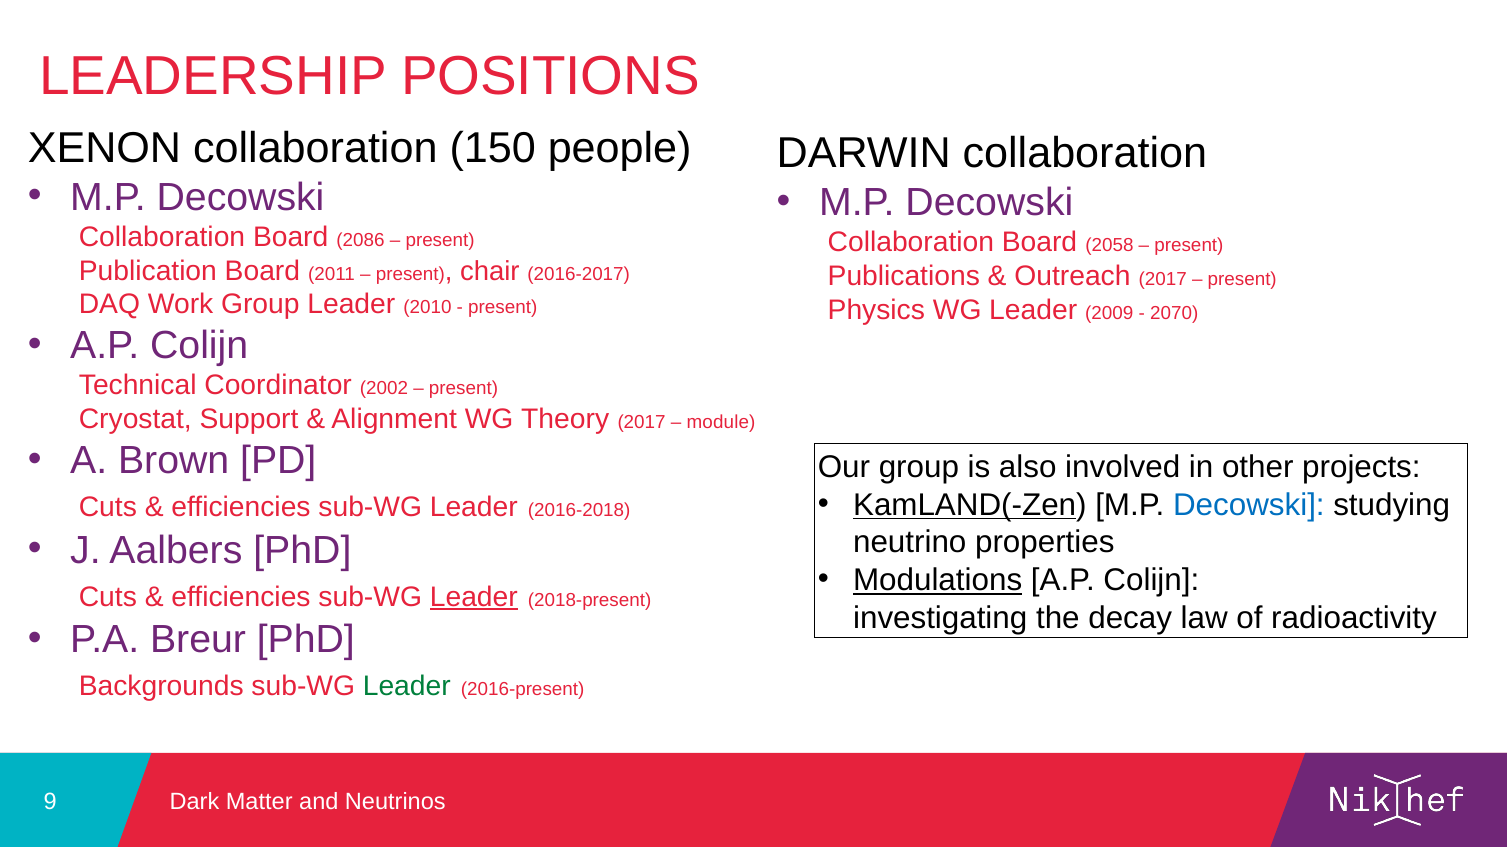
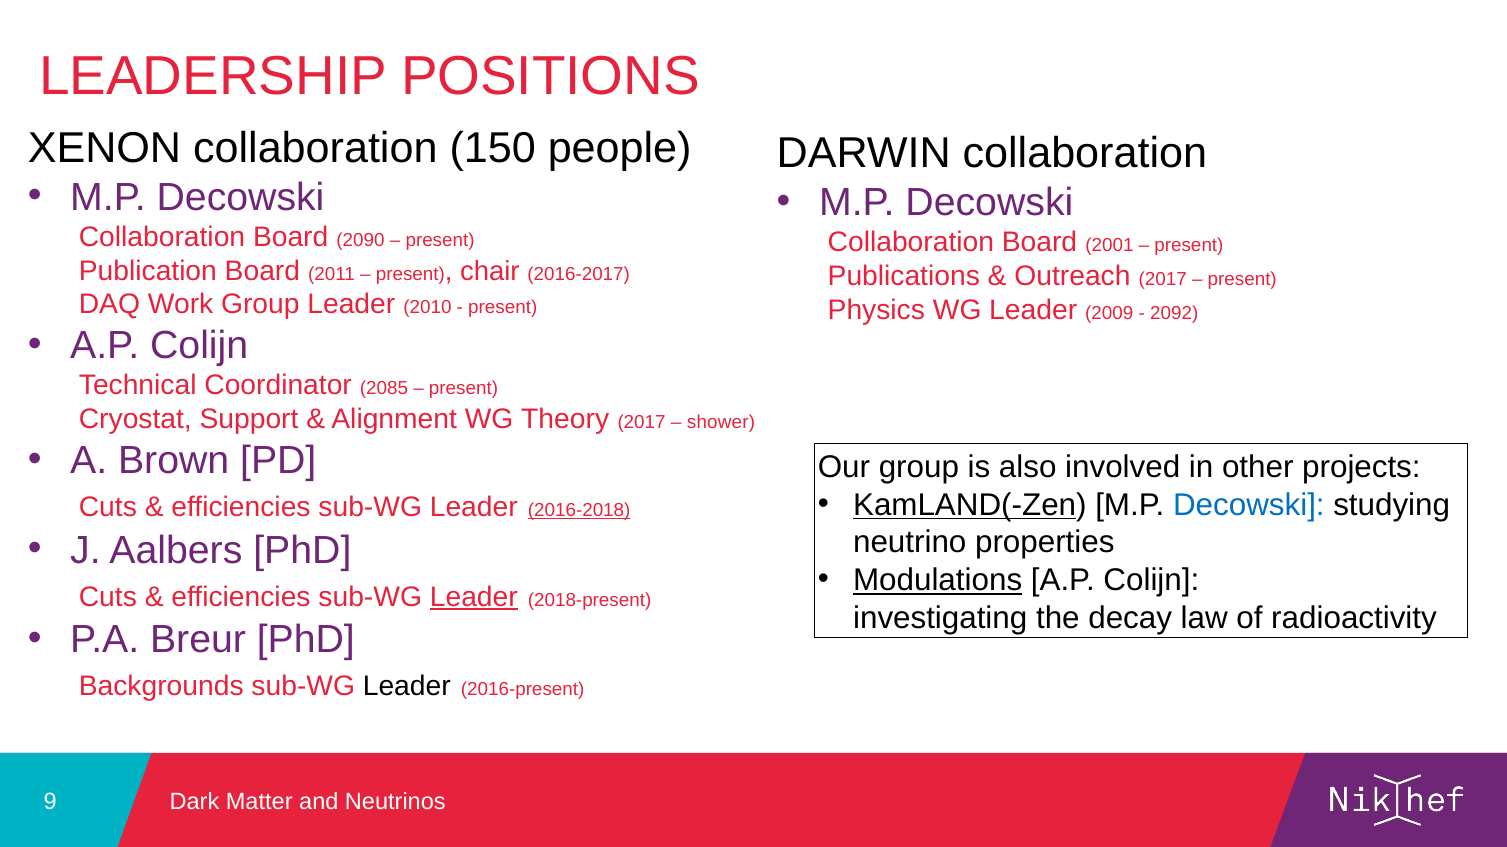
2086: 2086 -> 2090
2058: 2058 -> 2001
2070: 2070 -> 2092
2002: 2002 -> 2085
module: module -> shower
2016-2018 underline: none -> present
Leader at (407, 687) colour: green -> black
